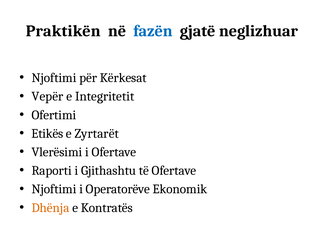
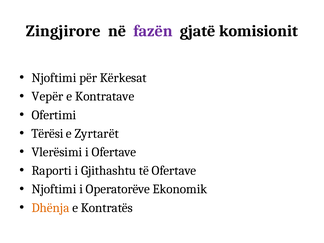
Praktikën: Praktikën -> Zingjirore
fazën colour: blue -> purple
neglizhuar: neglizhuar -> komisionit
Integritetit: Integritetit -> Kontratave
Etikës: Etikës -> Tërësi
